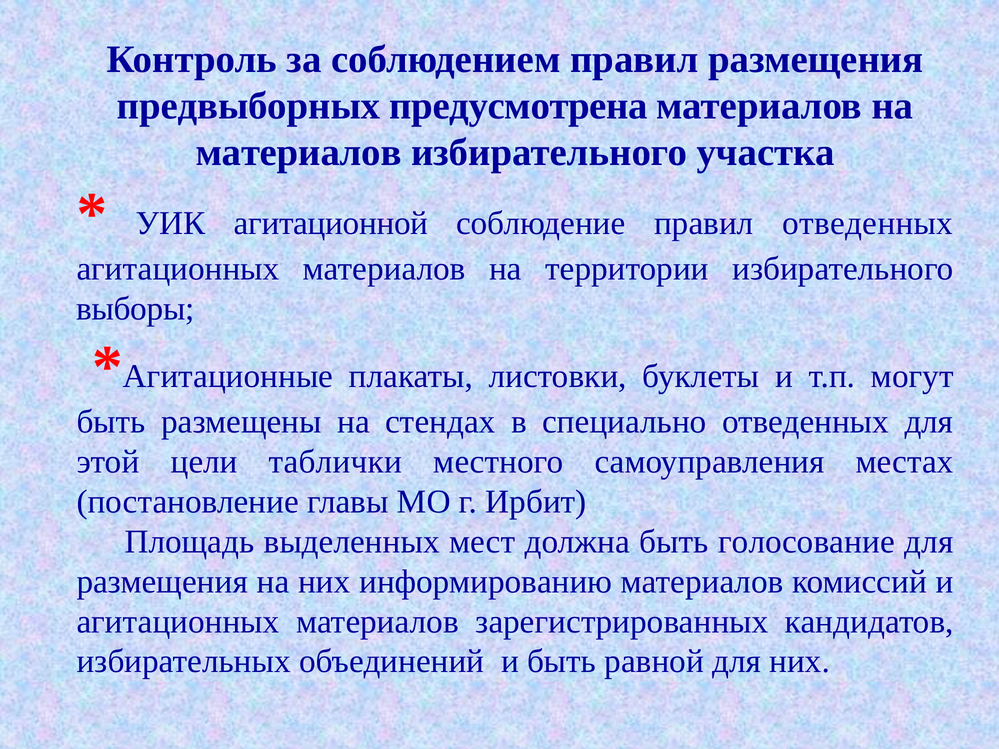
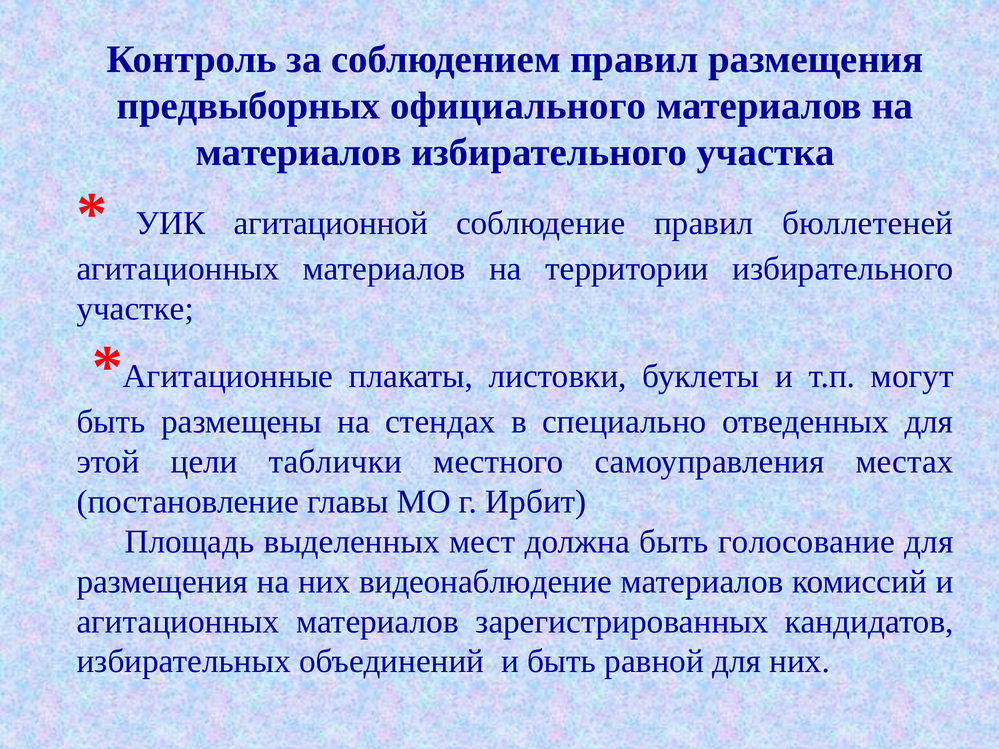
предусмотрена: предусмотрена -> официального
правил отведенных: отведенных -> бюллетеней
выборы: выборы -> участке
информированию: информированию -> видеонаблюдение
